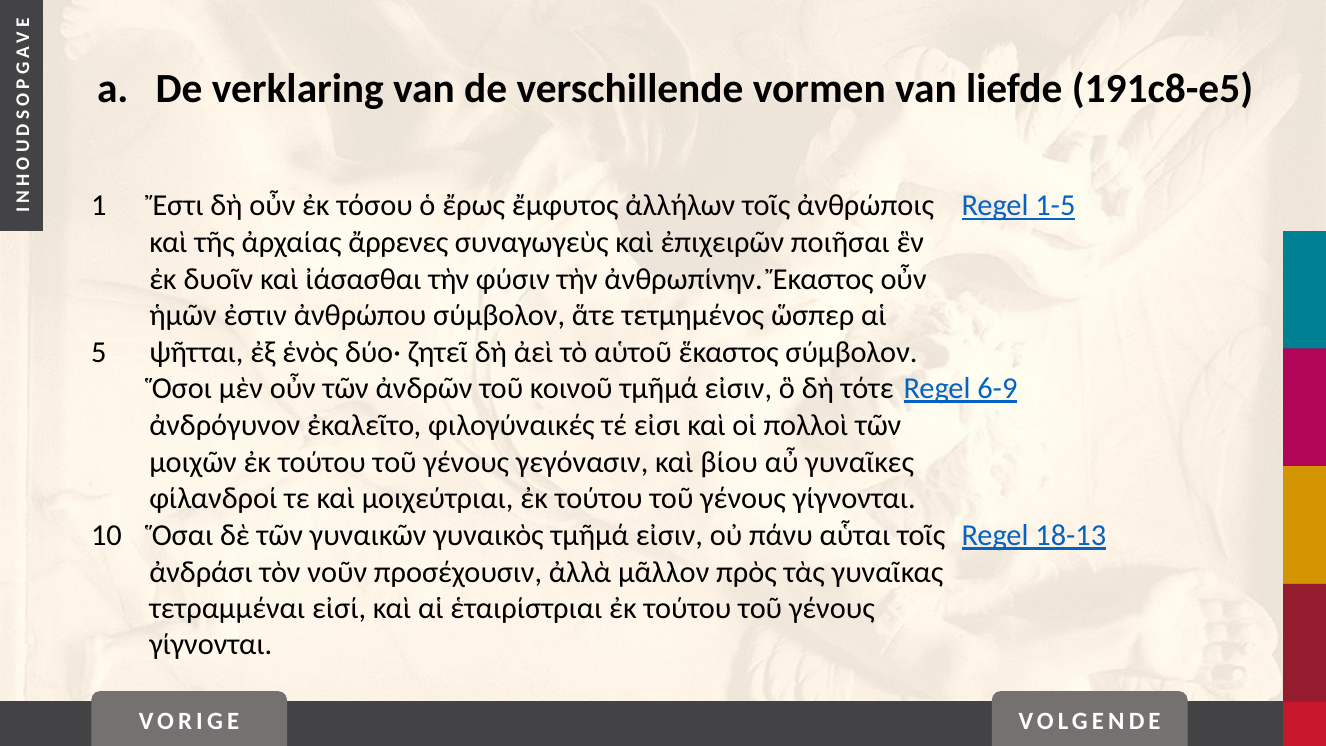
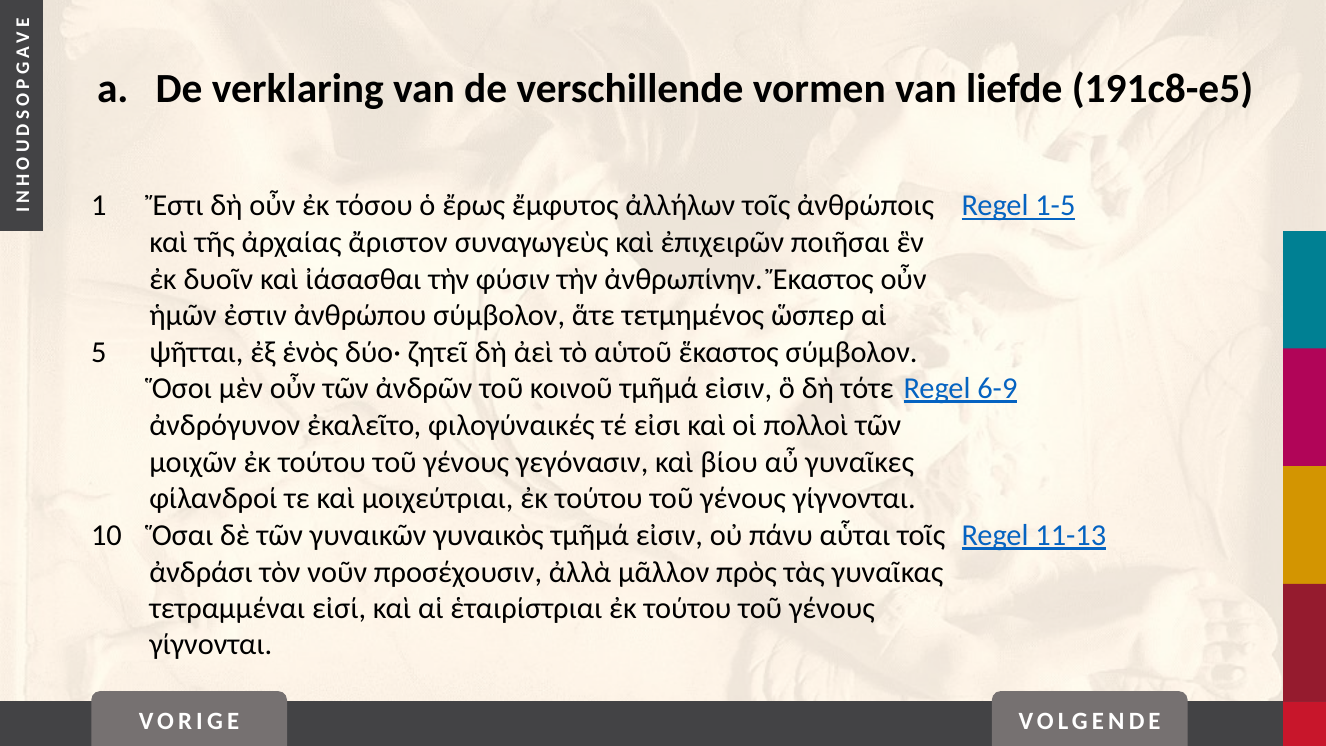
ἄρρενες: ἄρρενες -> ἄριστον
18-13: 18-13 -> 11-13
